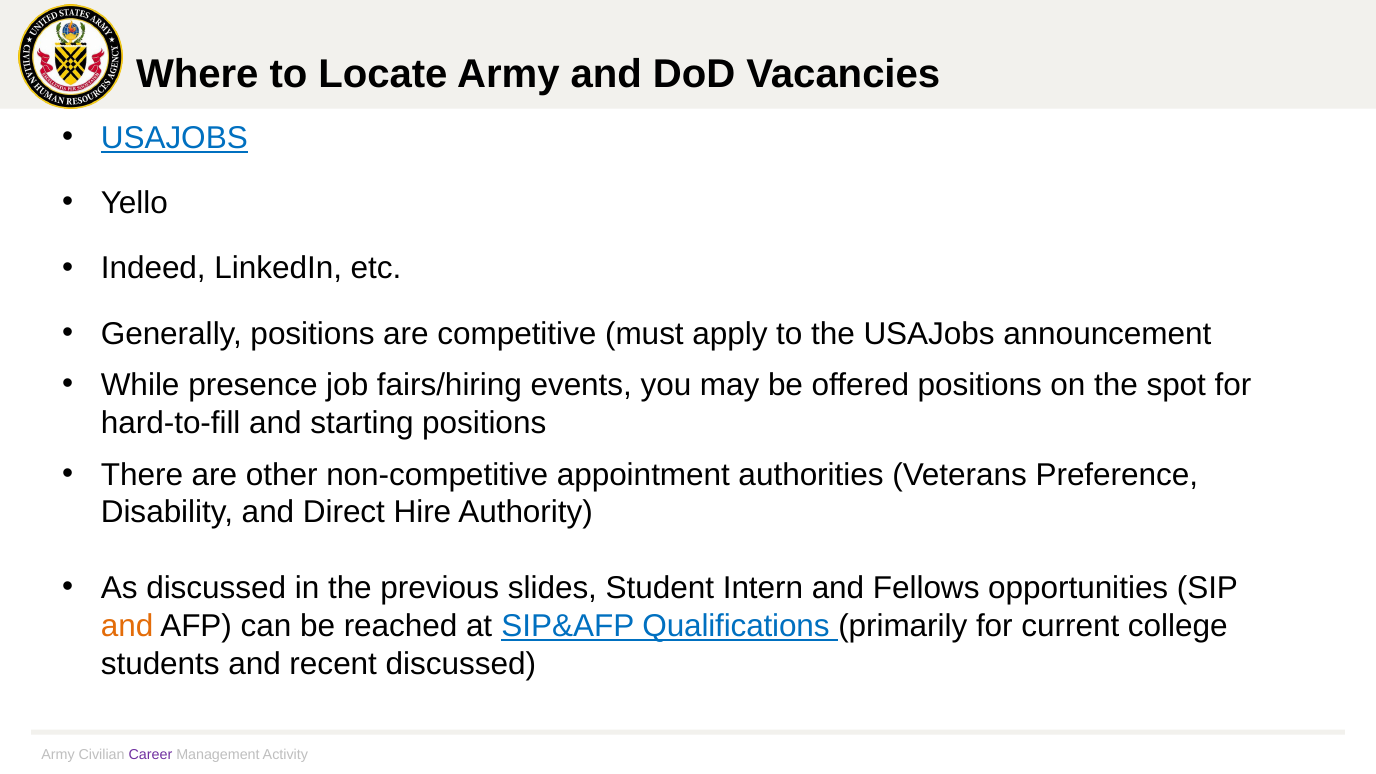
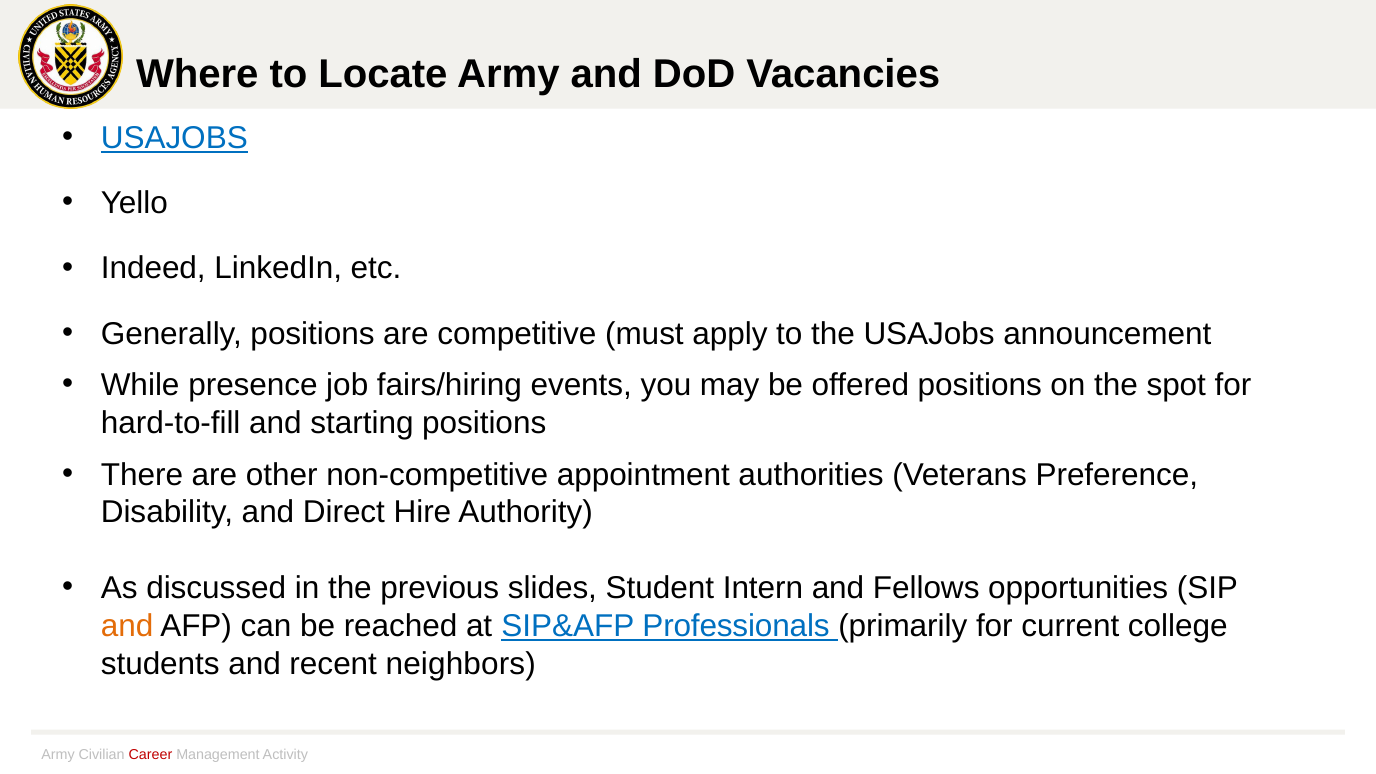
Qualifications: Qualifications -> Professionals
recent discussed: discussed -> neighbors
Career colour: purple -> red
